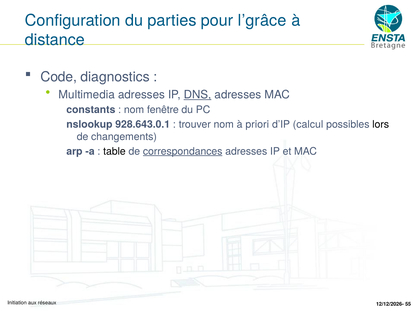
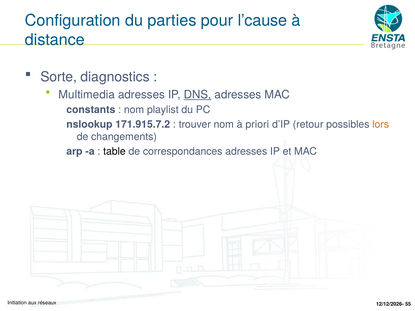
l’grâce: l’grâce -> l’cause
Code: Code -> Sorte
fenêtre: fenêtre -> playlist
928.643.0.1: 928.643.0.1 -> 171.915.7.2
calcul: calcul -> retour
lors colour: black -> orange
correspondances underline: present -> none
